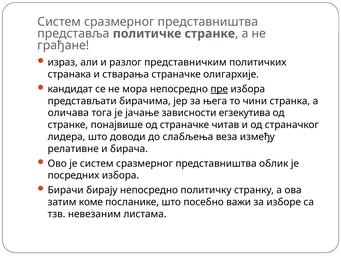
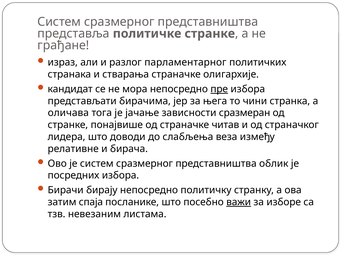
представничким: представничким -> парламентарног
егзекутива: егзекутива -> сразмеран
коме: коме -> спаја
важи underline: none -> present
